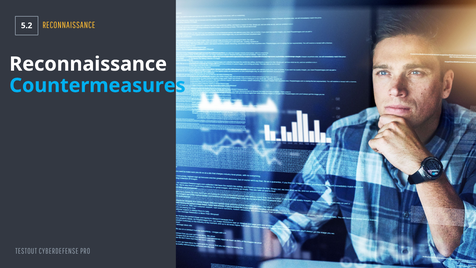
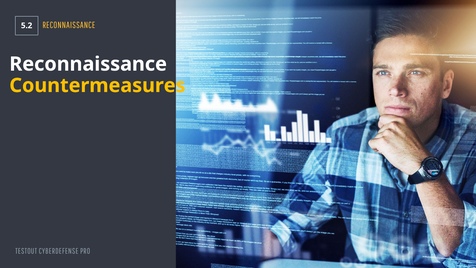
Countermeasures colour: light blue -> yellow
